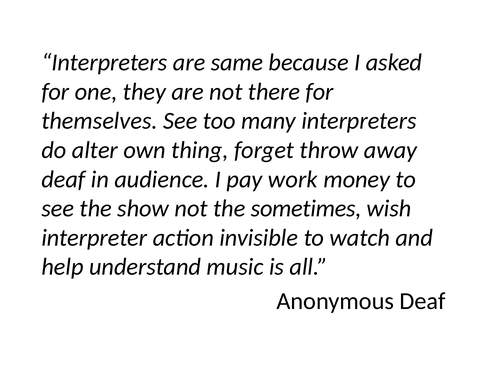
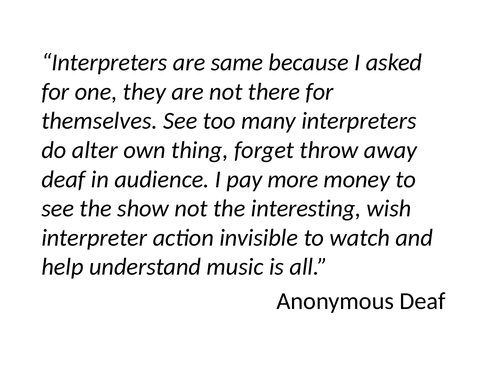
work: work -> more
sometimes: sometimes -> interesting
